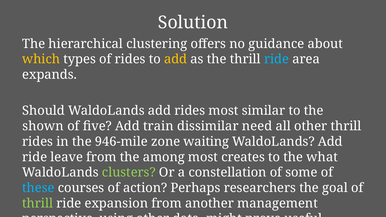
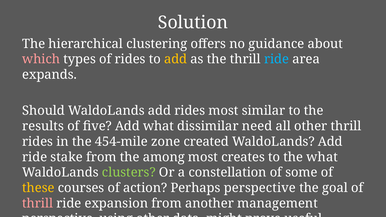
which colour: yellow -> pink
shown: shown -> results
Add train: train -> what
946-mile: 946-mile -> 454-mile
waiting: waiting -> created
leave: leave -> stake
these colour: light blue -> yellow
Perhaps researchers: researchers -> perspective
thrill at (38, 203) colour: light green -> pink
